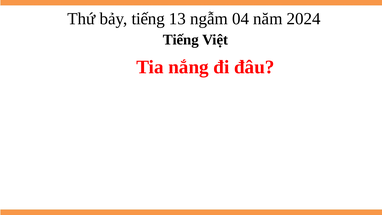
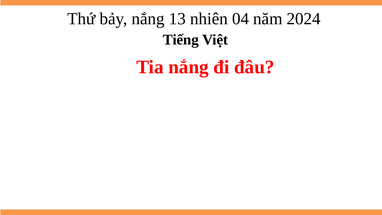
bảy tiếng: tiếng -> nắng
ngẫm: ngẫm -> nhiên
